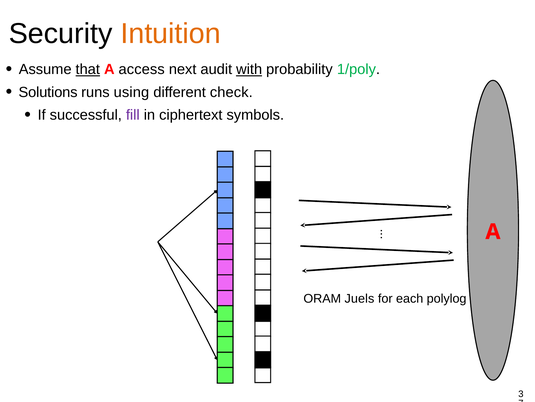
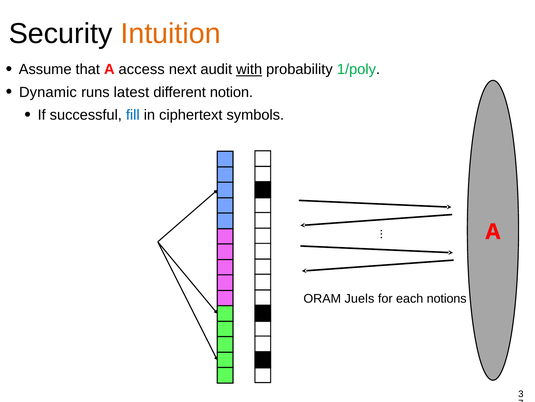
that underline: present -> none
Solutions: Solutions -> Dynamic
using: using -> latest
check: check -> notion
fill colour: purple -> blue
polylog: polylog -> notions
